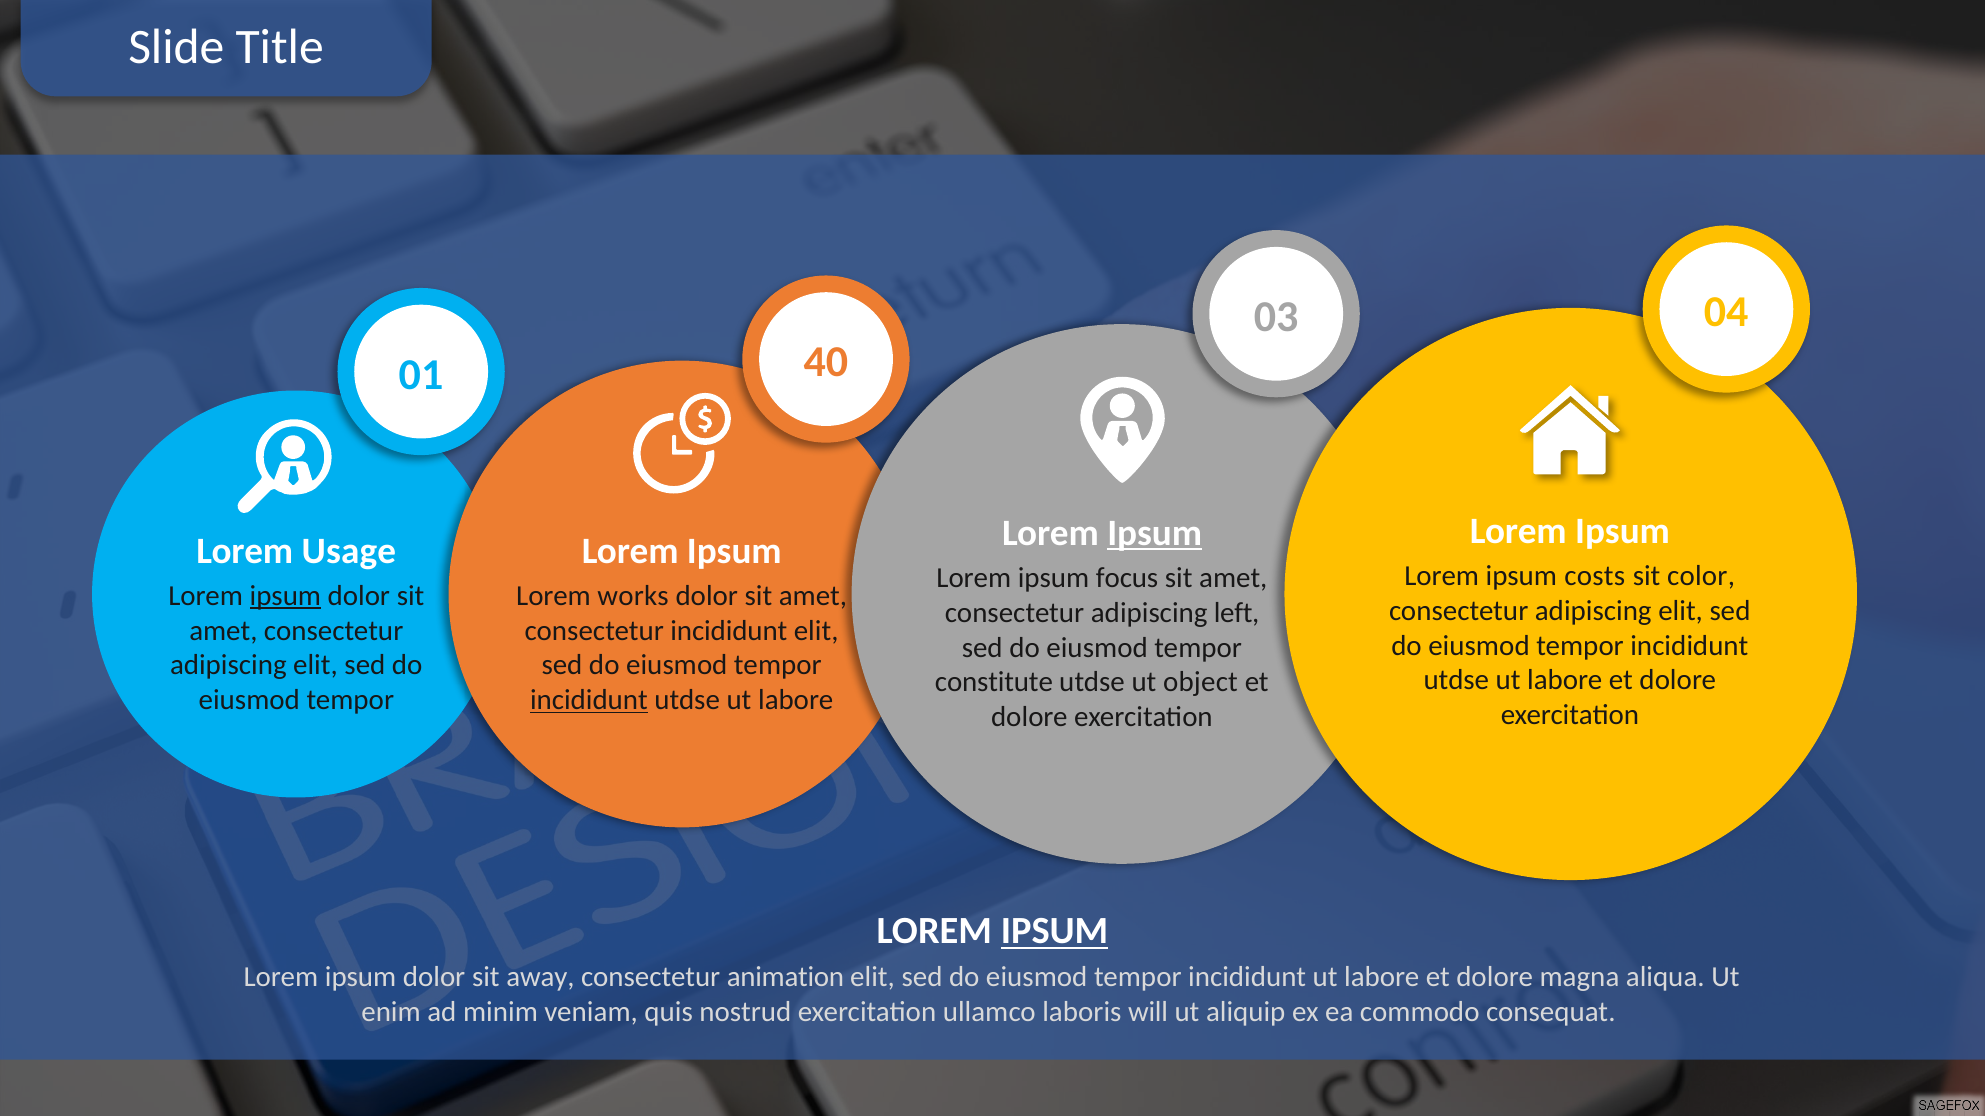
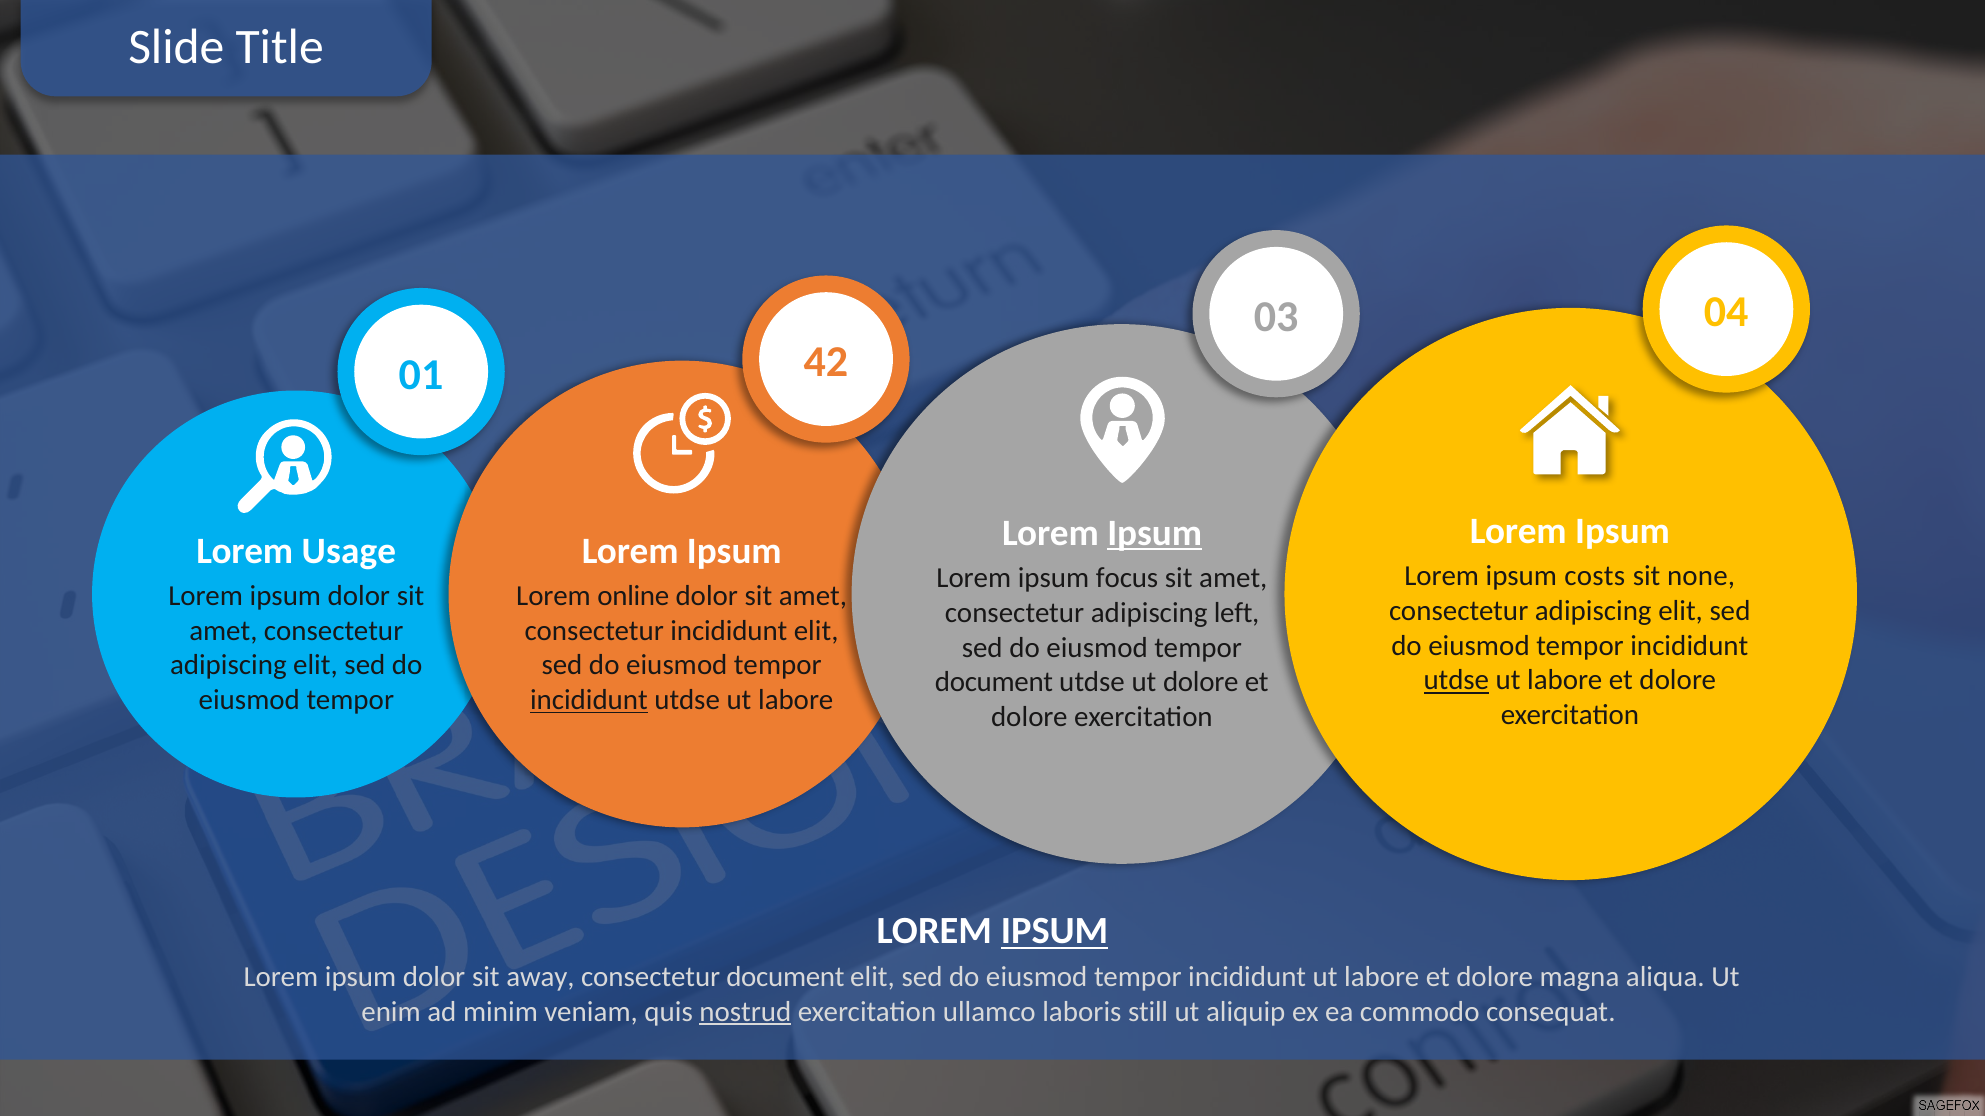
40: 40 -> 42
color: color -> none
ipsum at (285, 596) underline: present -> none
works: works -> online
utdse at (1456, 681) underline: none -> present
constitute at (994, 683): constitute -> document
ut object: object -> dolore
consectetur animation: animation -> document
nostrud underline: none -> present
will: will -> still
